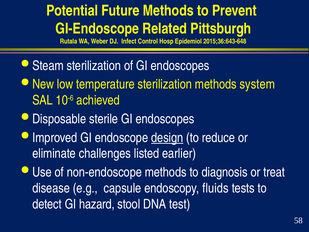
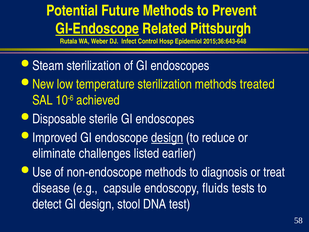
GI-Endoscope underline: none -> present
system: system -> treated
GI hazard: hazard -> design
